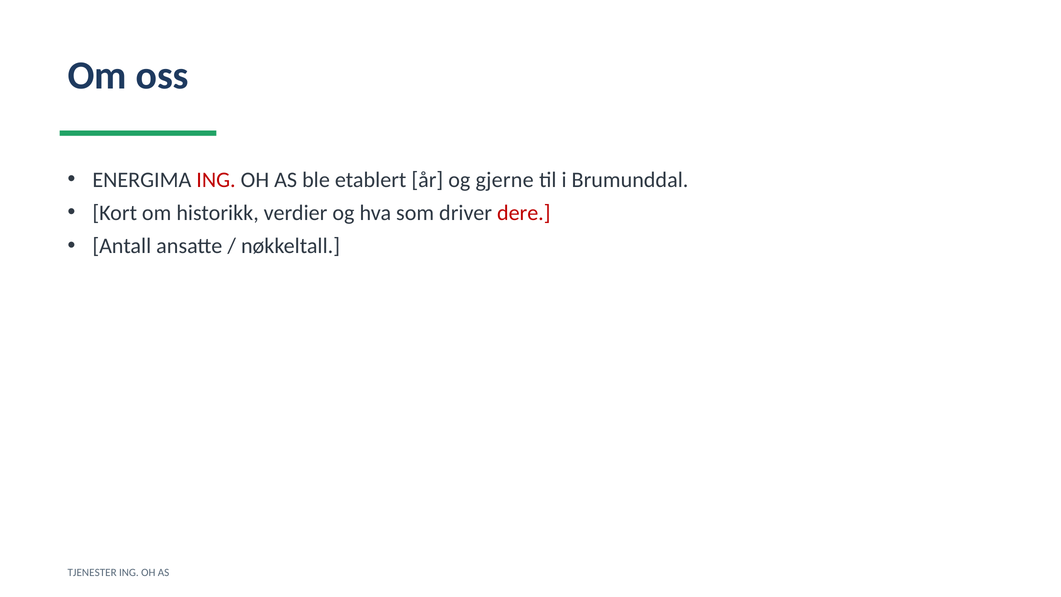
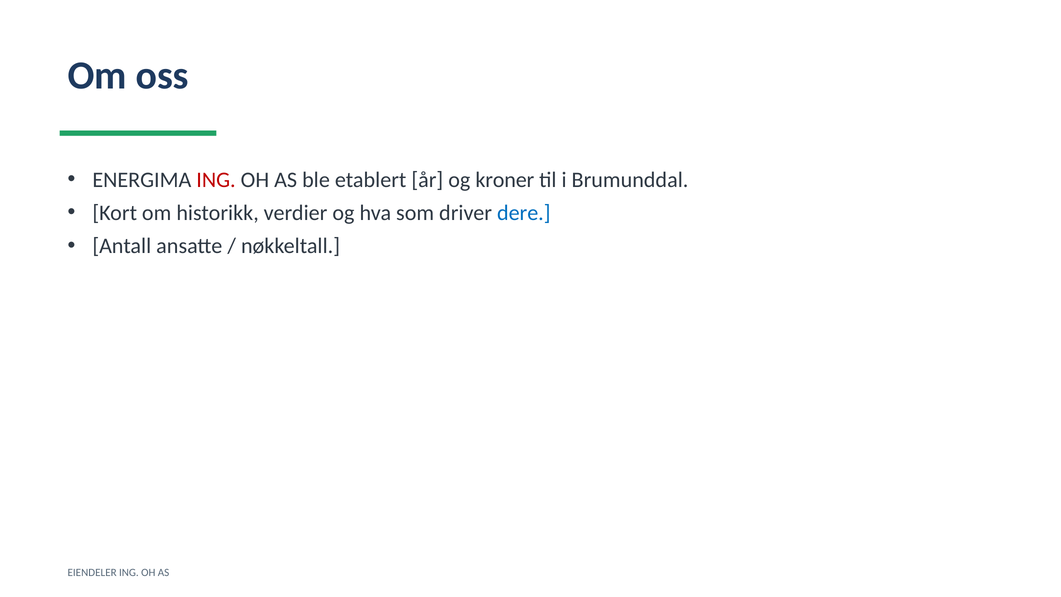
gjerne: gjerne -> kroner
dere colour: red -> blue
TJENESTER: TJENESTER -> EIENDELER
